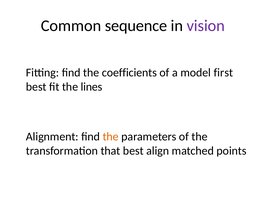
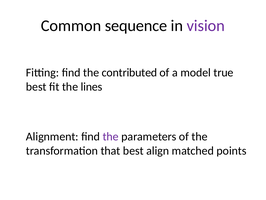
coefficients: coefficients -> contributed
first: first -> true
the at (111, 136) colour: orange -> purple
